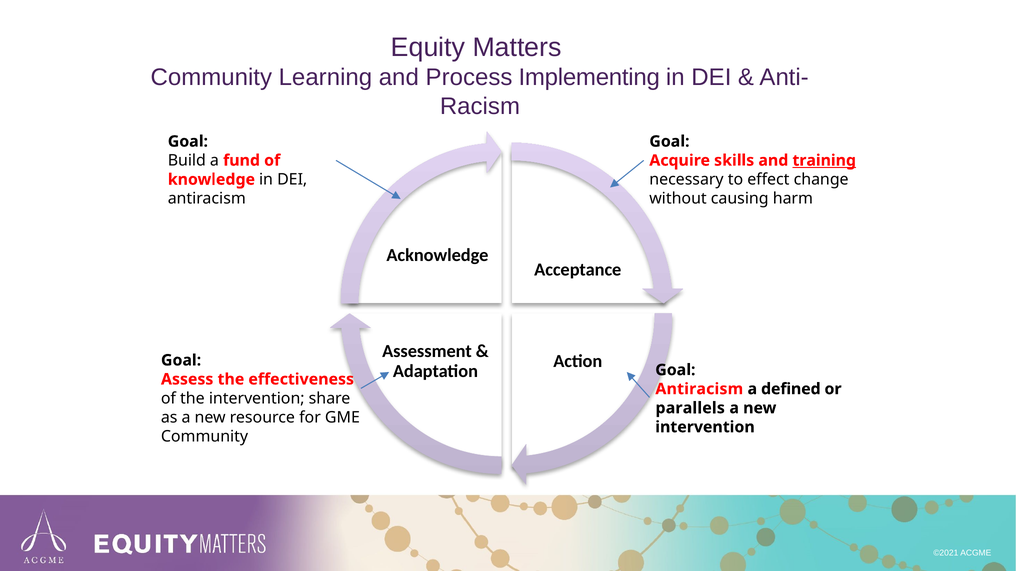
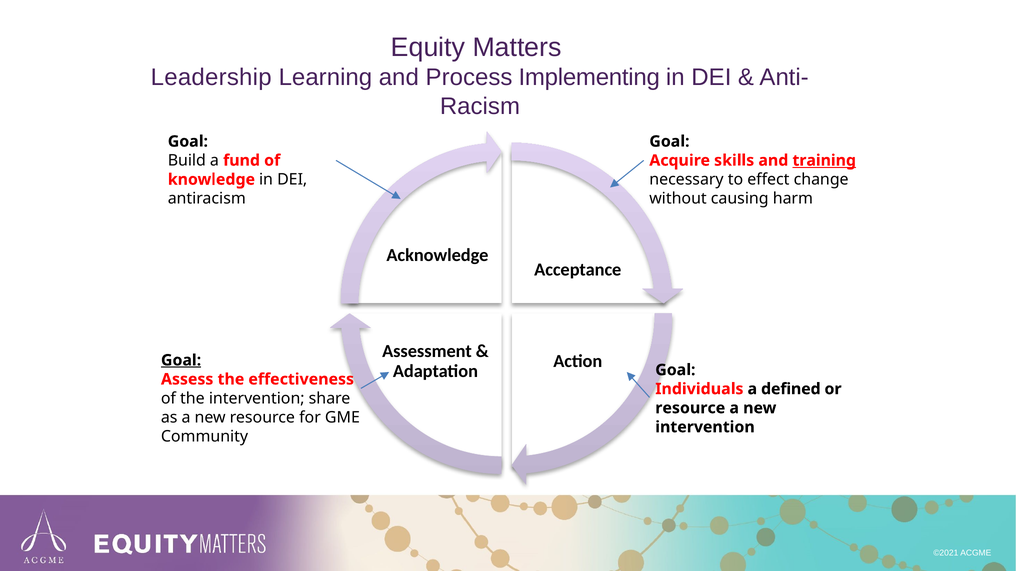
Community at (211, 78): Community -> Leadership
Goal at (181, 361) underline: none -> present
Antiracism at (699, 389): Antiracism -> Individuals
parallels at (690, 408): parallels -> resource
